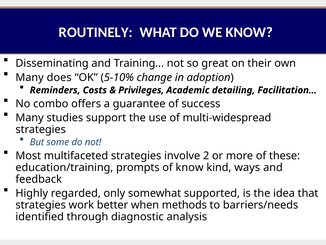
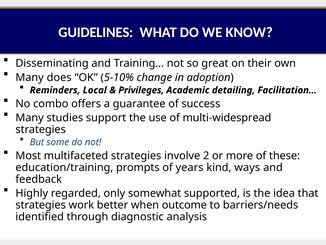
ROUTINELY: ROUTINELY -> GUIDELINES
Costs: Costs -> Local
of know: know -> years
methods: methods -> outcome
